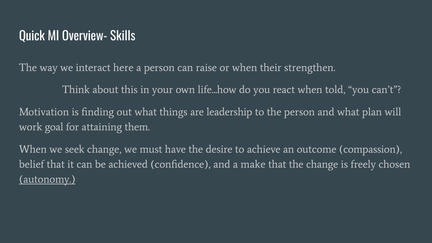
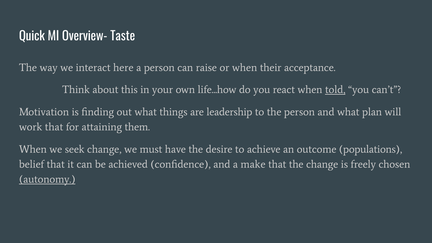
Skills: Skills -> Taste
strengthen: strengthen -> acceptance
told underline: none -> present
work goal: goal -> that
compassion: compassion -> populations
